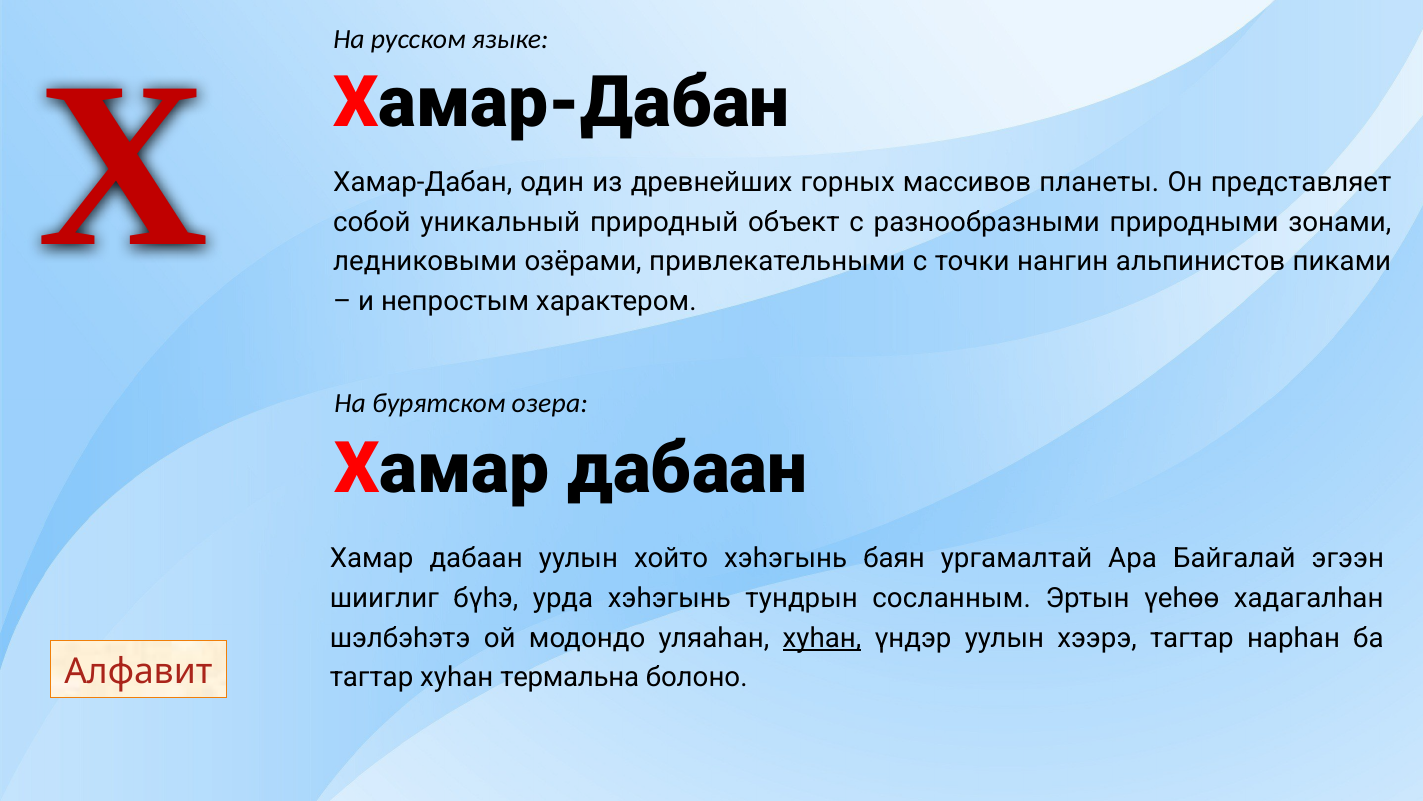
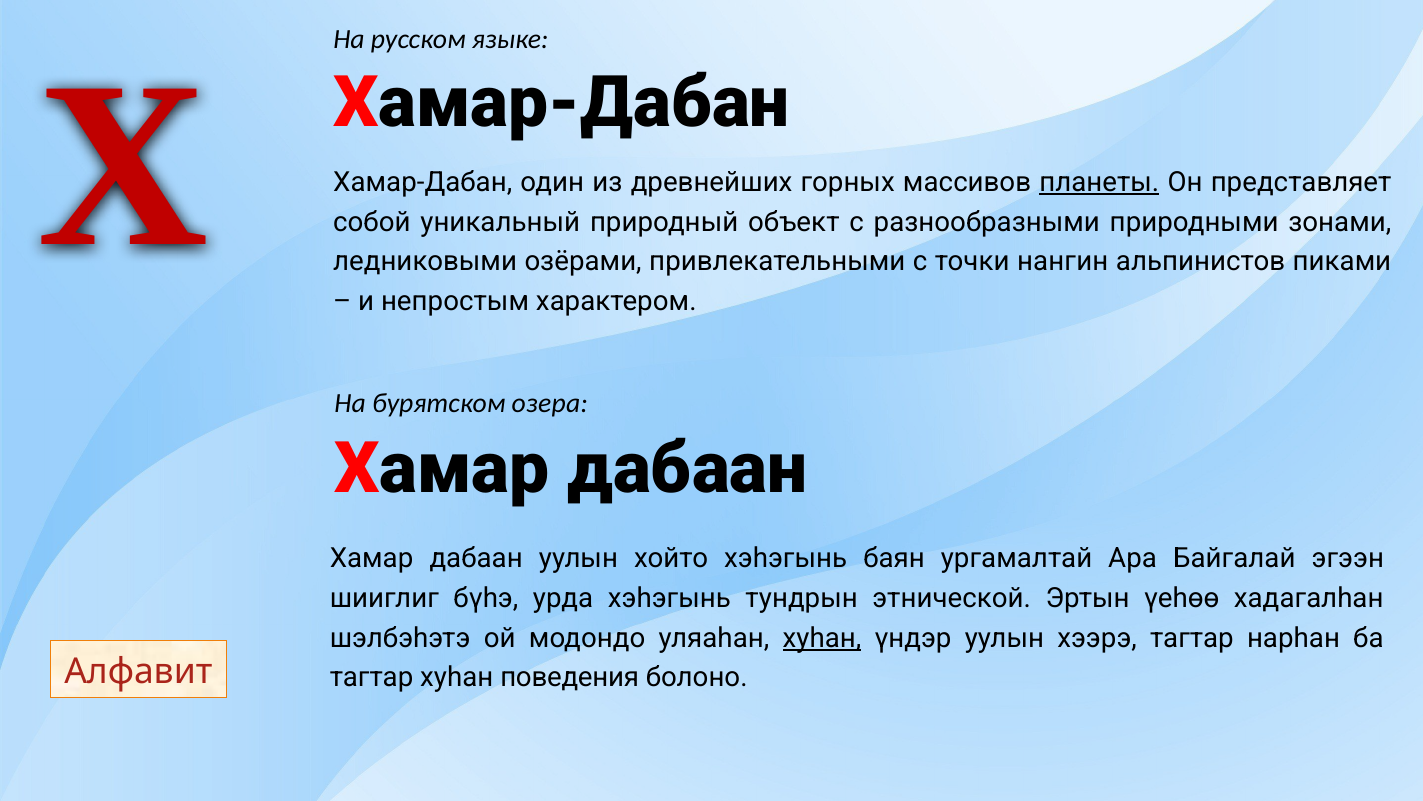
планеты underline: none -> present
сосланным: сосланным -> этнической
термальна: термальна -> поведения
